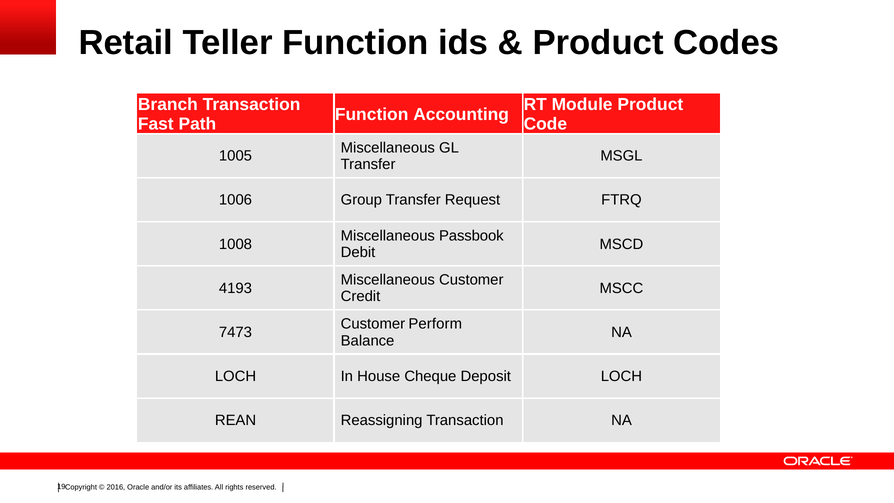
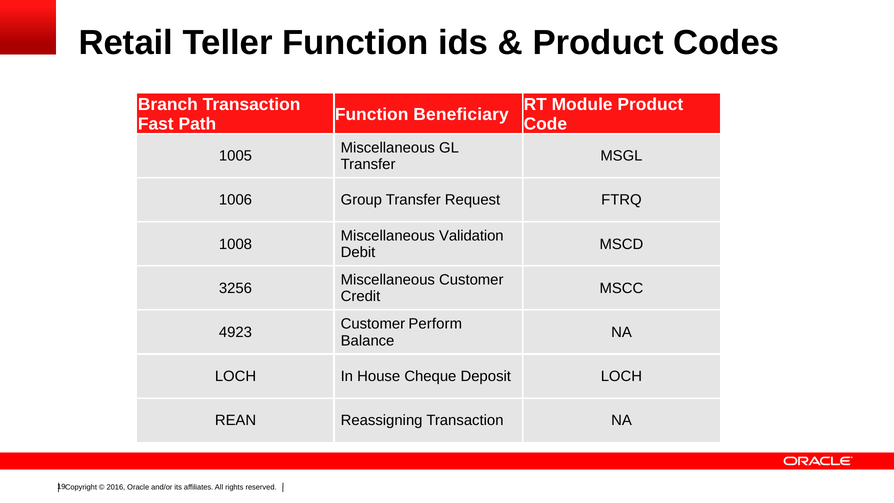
Accounting: Accounting -> Beneficiary
Passbook: Passbook -> Validation
4193: 4193 -> 3256
7473: 7473 -> 4923
